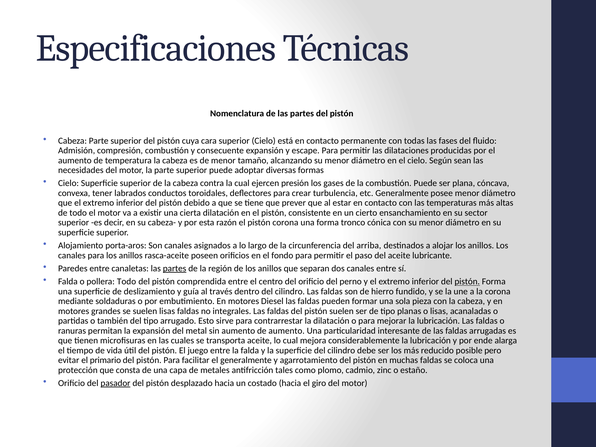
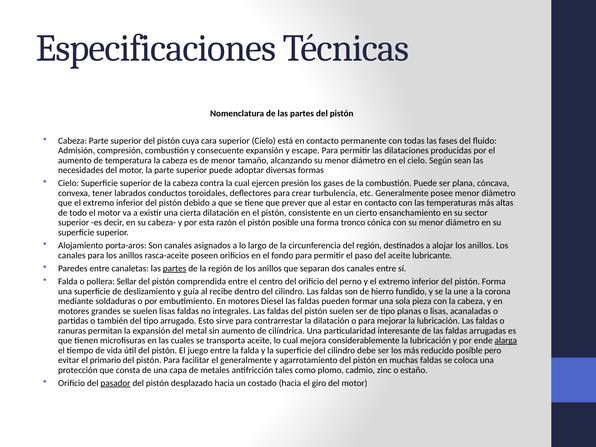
pistón corona: corona -> posible
del arriba: arriba -> región
pollera Todo: Todo -> Sellar
pistón at (467, 282) underline: present -> none
través: través -> recibe
de aumento: aumento -> cilíndrica
alarga underline: none -> present
